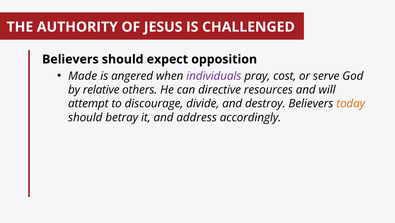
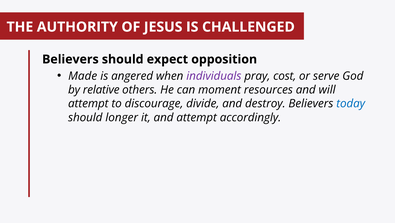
directive: directive -> moment
today colour: orange -> blue
betray: betray -> longer
and address: address -> attempt
